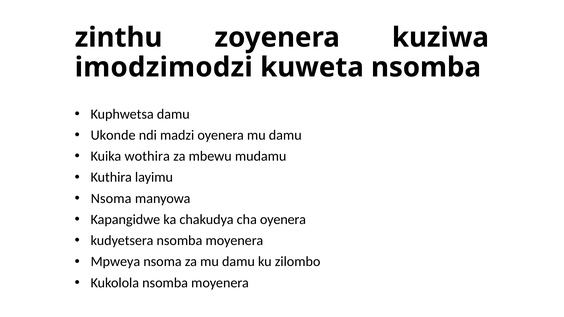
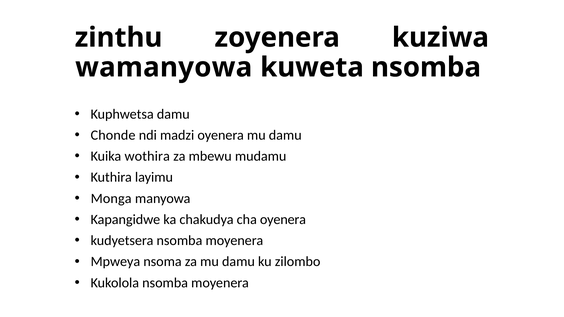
imodzimodzi: imodzimodzi -> wamanyowa
Ukonde: Ukonde -> Chonde
Nsoma at (111, 199): Nsoma -> Monga
